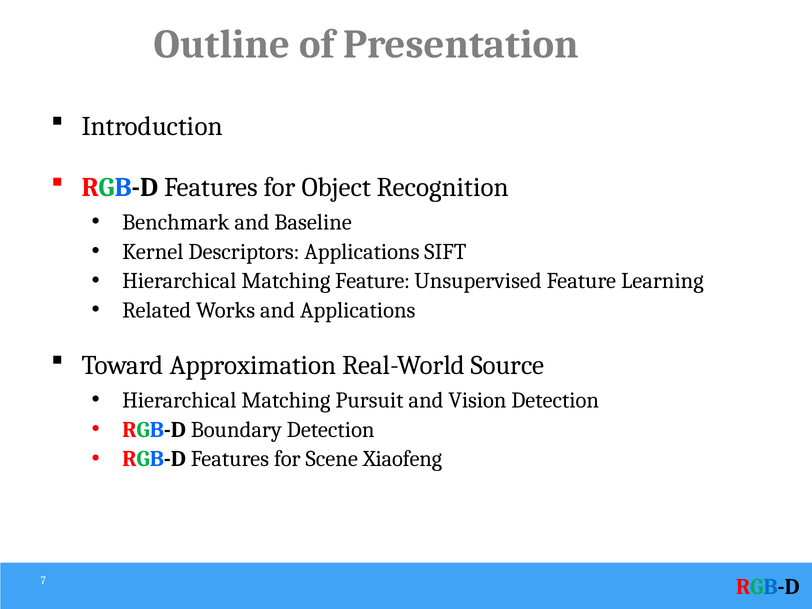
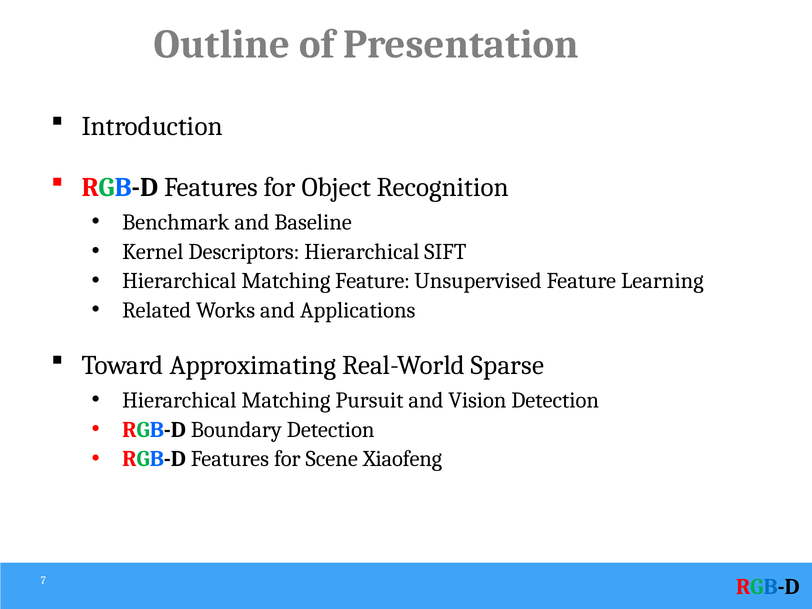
Descriptors Applications: Applications -> Hierarchical
Approximation: Approximation -> Approximating
Source: Source -> Sparse
